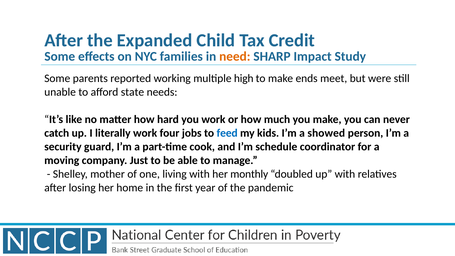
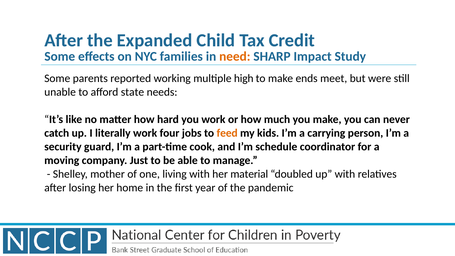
feed colour: blue -> orange
showed: showed -> carrying
monthly: monthly -> material
